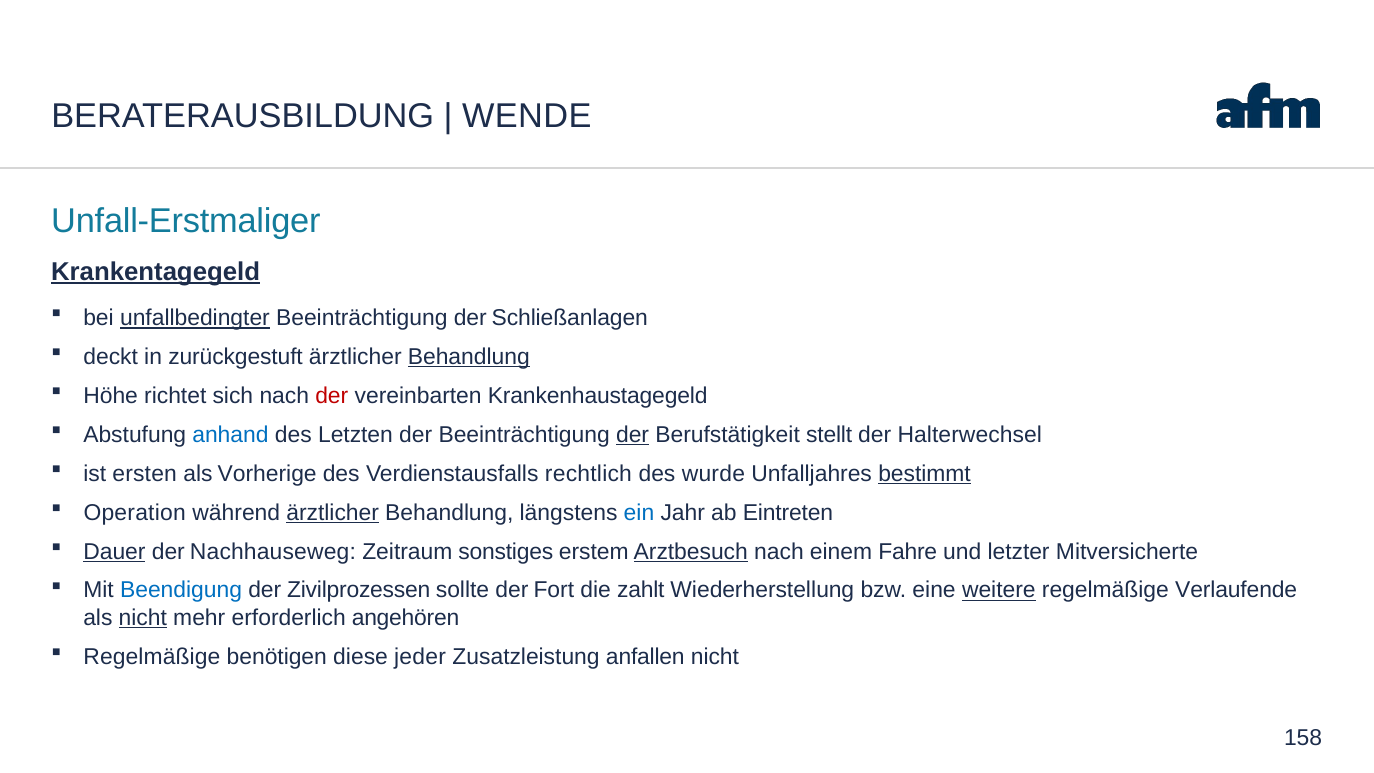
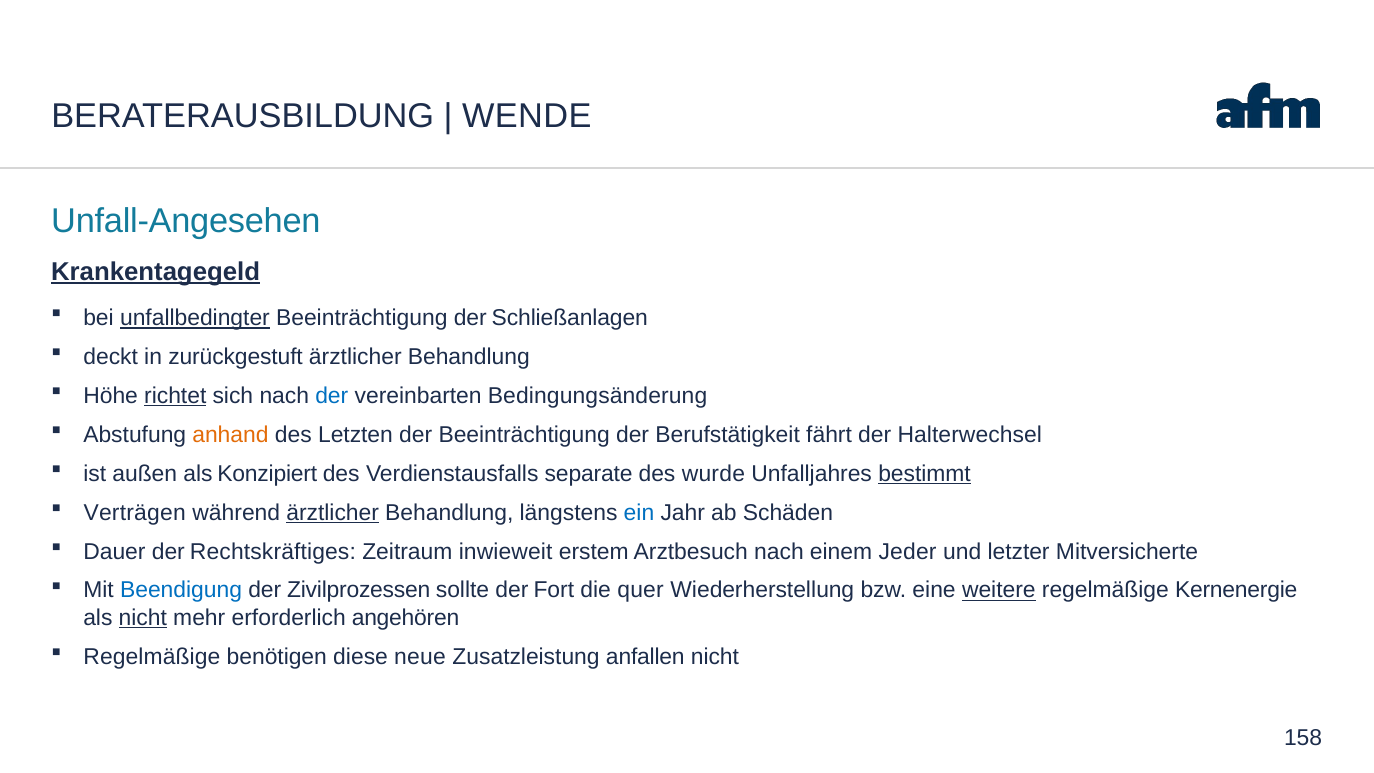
Unfall-Erstmaliger: Unfall-Erstmaliger -> Unfall-Angesehen
Behandlung at (469, 357) underline: present -> none
richtet underline: none -> present
der at (332, 396) colour: red -> blue
Krankenhaustagegeld: Krankenhaustagegeld -> Bedingungsänderung
anhand colour: blue -> orange
der at (633, 435) underline: present -> none
stellt: stellt -> fährt
ersten: ersten -> außen
Vorherige: Vorherige -> Konzipiert
rechtlich: rechtlich -> separate
Operation: Operation -> Verträgen
Eintreten: Eintreten -> Schäden
Dauer underline: present -> none
Nachhauseweg: Nachhauseweg -> Rechtskräftiges
sonstiges: sonstiges -> inwieweit
Arztbesuch underline: present -> none
Fahre: Fahre -> Jeder
zahlt: zahlt -> quer
Verlaufende: Verlaufende -> Kernenergie
jeder: jeder -> neue
